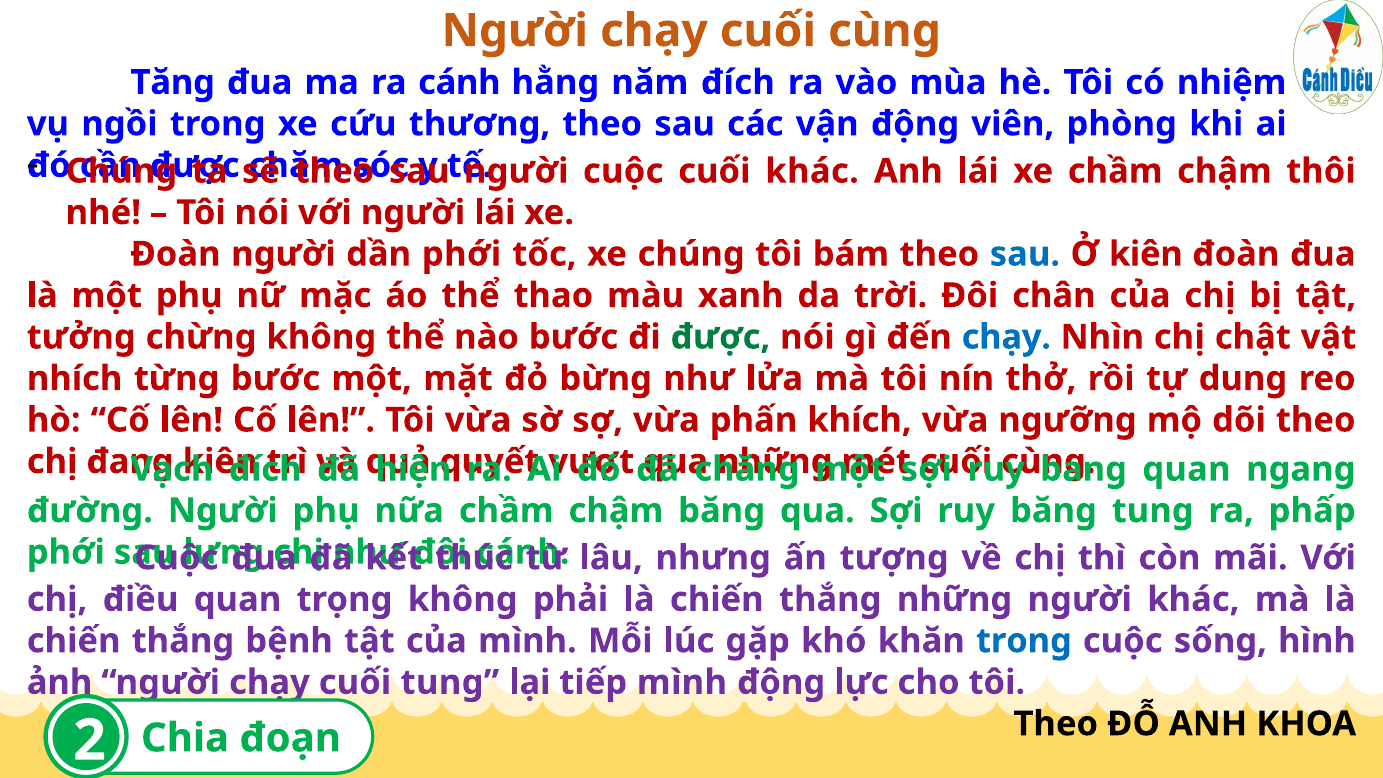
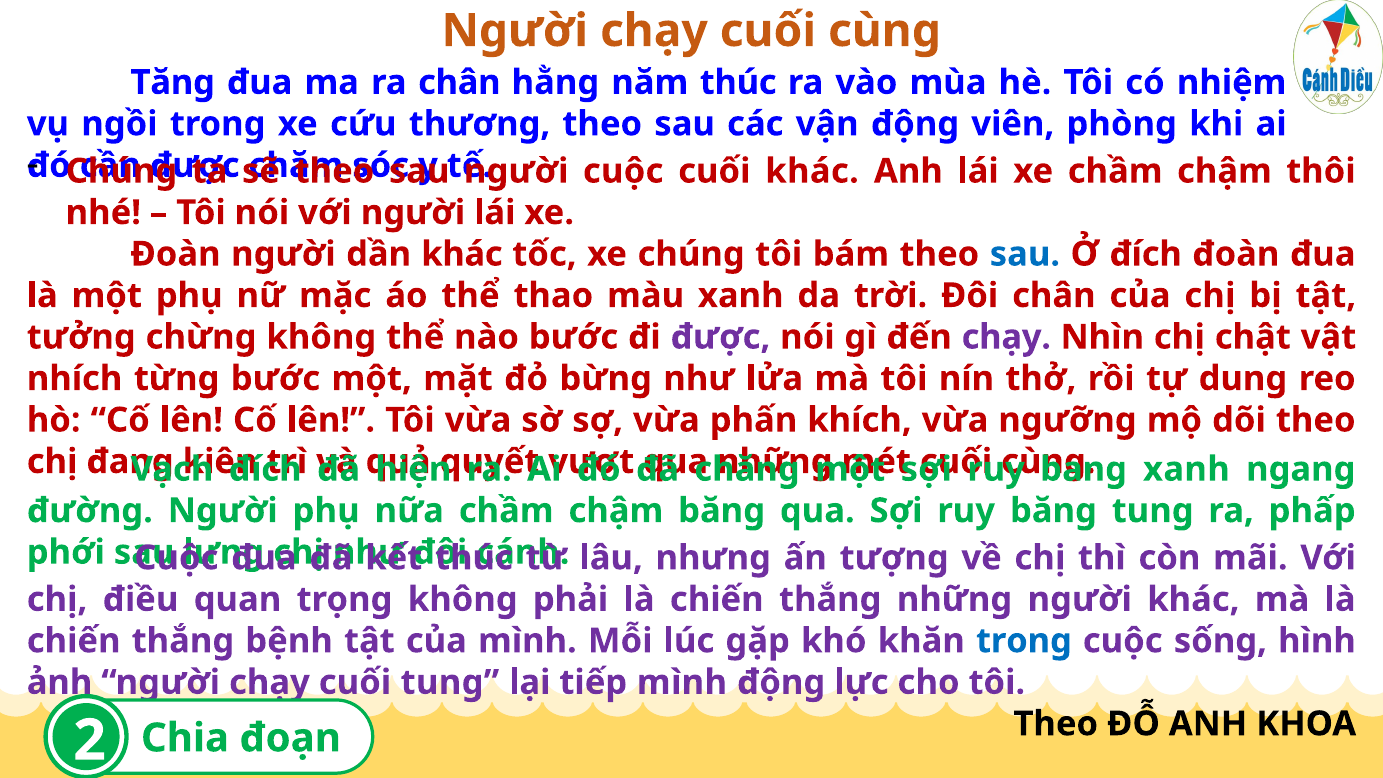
ra cánh: cánh -> chân
năm đích: đích -> thúc
dần phới: phới -> khác
Ở kiên: kiên -> đích
được at (720, 337) colour: green -> purple
chạy at (1006, 337) colour: blue -> purple
quan at (1186, 469): quan -> xanh
